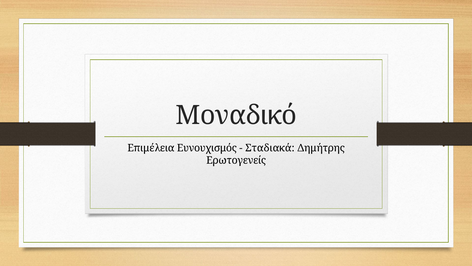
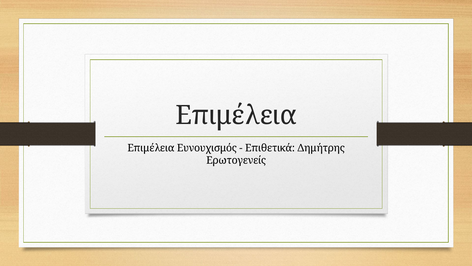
Μοναδικό at (236, 115): Μοναδικό -> Επιμέλεια
Σταδιακά: Σταδιακά -> Επιθετικά
